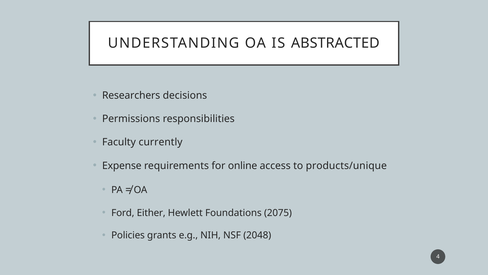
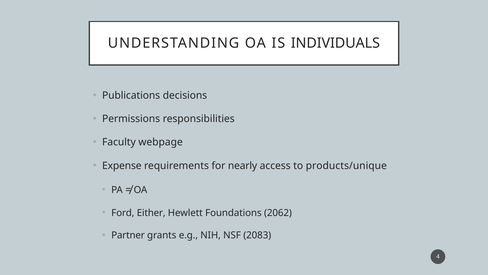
ABSTRACTED: ABSTRACTED -> INDIVIDUALS
Researchers: Researchers -> Publications
currently: currently -> webpage
online: online -> nearly
2075: 2075 -> 2062
Policies: Policies -> Partner
2048: 2048 -> 2083
